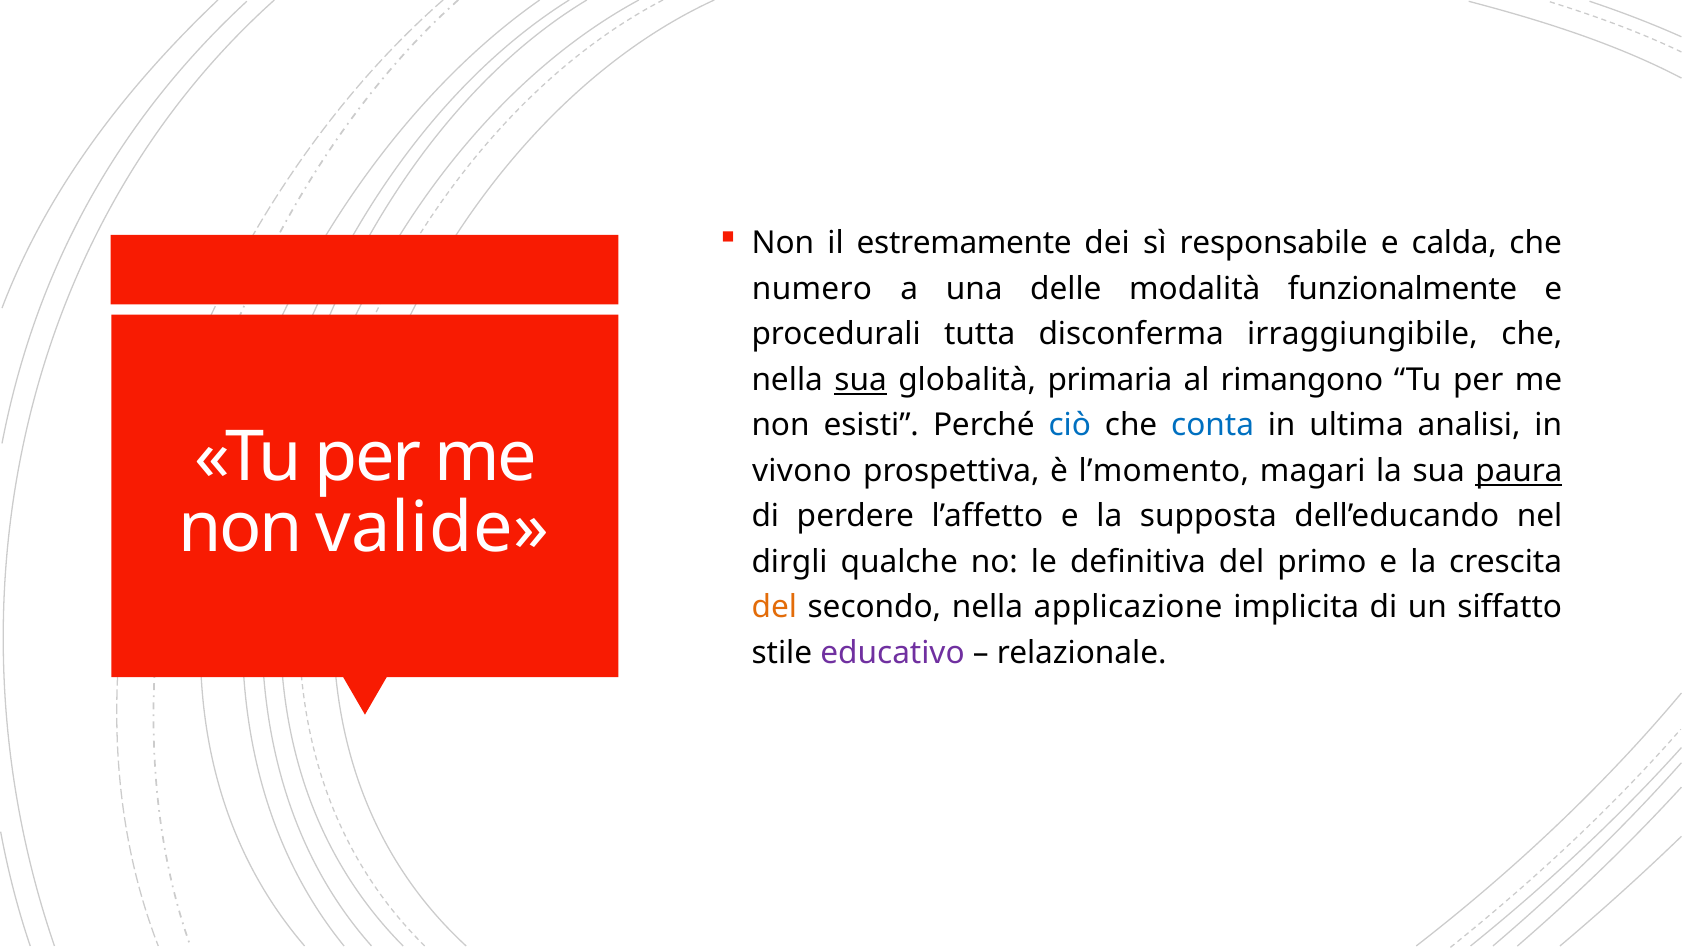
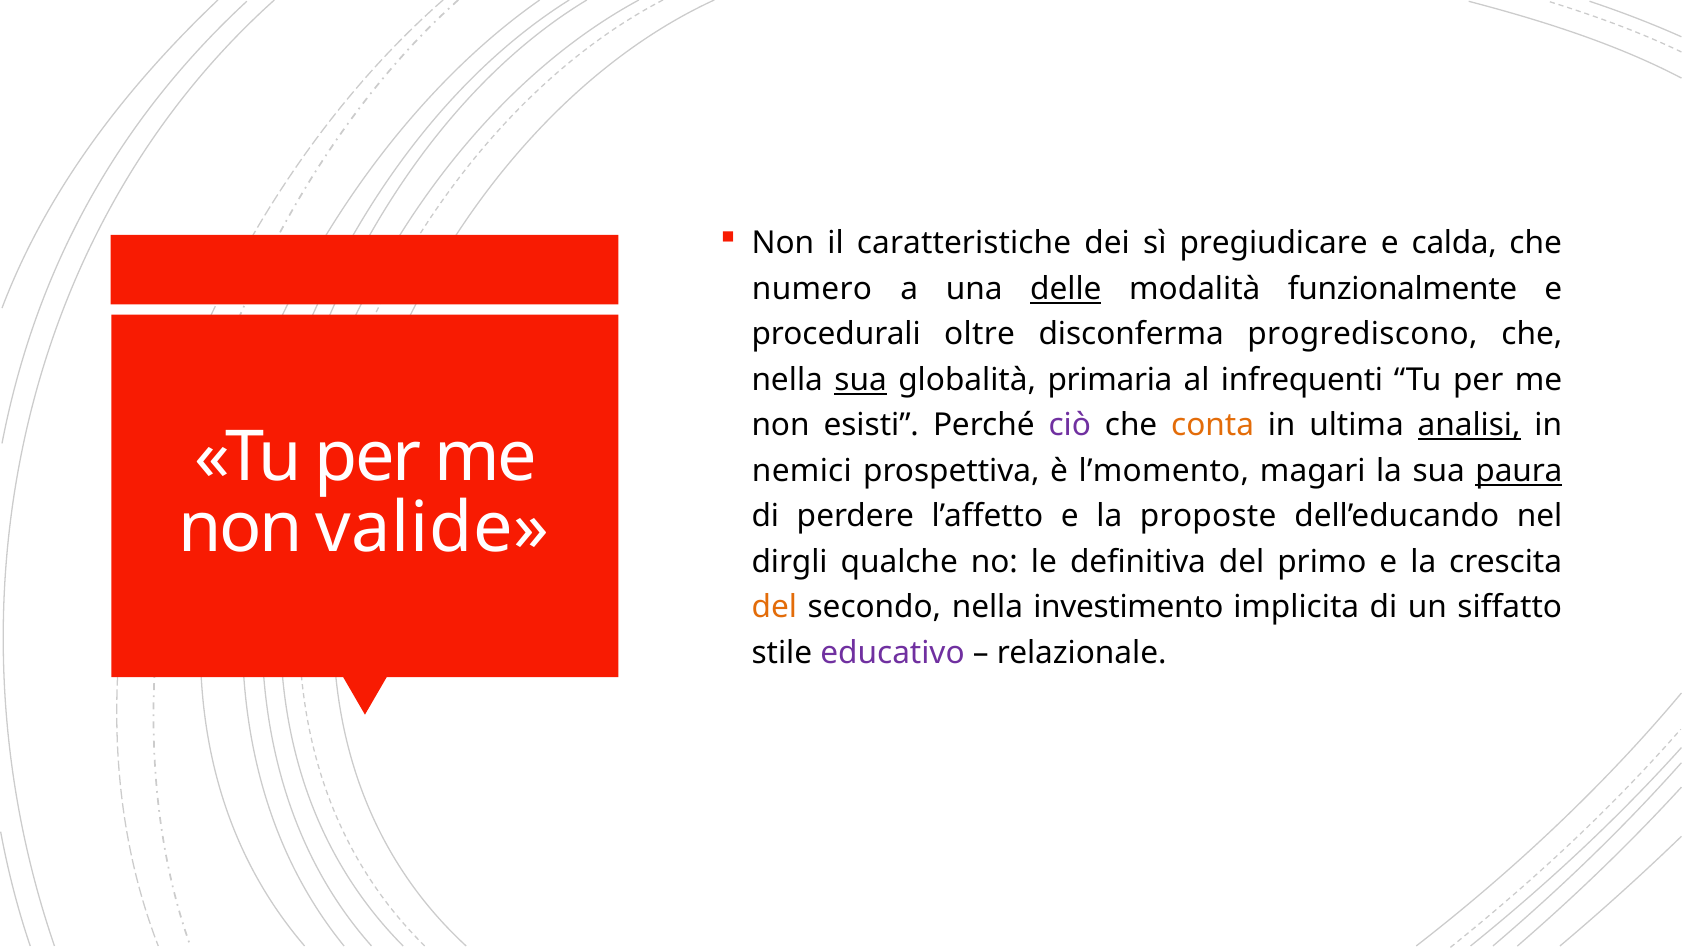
estremamente: estremamente -> caratteristiche
responsabile: responsabile -> pregiudicare
delle underline: none -> present
tutta: tutta -> oltre
irraggiungibile: irraggiungibile -> progrediscono
rimangono: rimangono -> infrequenti
ciò colour: blue -> purple
conta colour: blue -> orange
analisi underline: none -> present
vivono: vivono -> nemici
supposta: supposta -> proposte
applicazione: applicazione -> investimento
